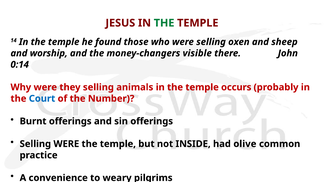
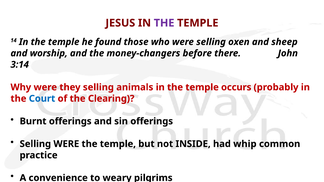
THE at (164, 23) colour: green -> purple
visible: visible -> before
0:14: 0:14 -> 3:14
Number: Number -> Clearing
olive: olive -> whip
